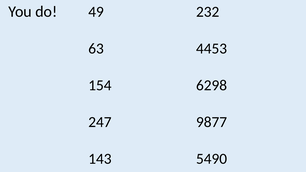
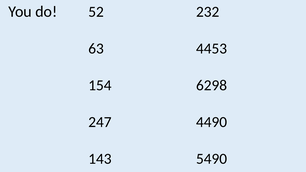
49: 49 -> 52
9877: 9877 -> 4490
